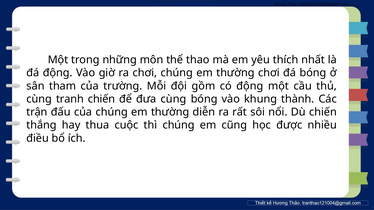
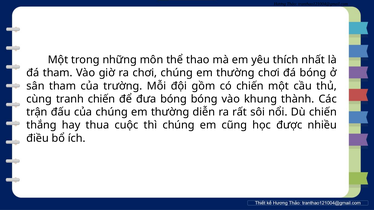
đá động: động -> tham
có động: động -> chiến
đưa cùng: cùng -> bóng
